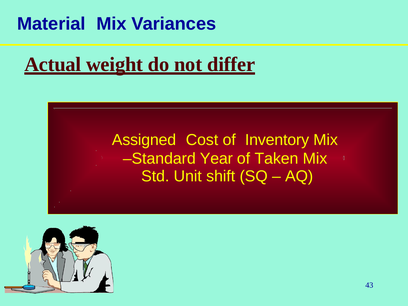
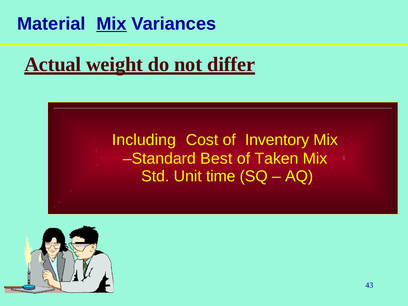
Mix at (111, 24) underline: none -> present
Assigned: Assigned -> Including
Year: Year -> Best
shift: shift -> time
